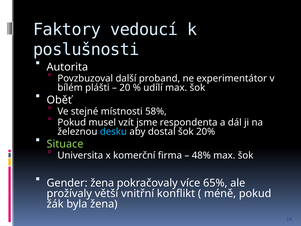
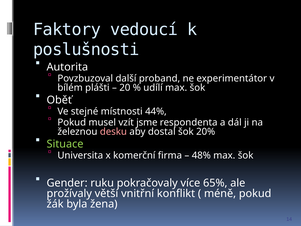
58%: 58% -> 44%
desku colour: light blue -> pink
Gender žena: žena -> ruku
